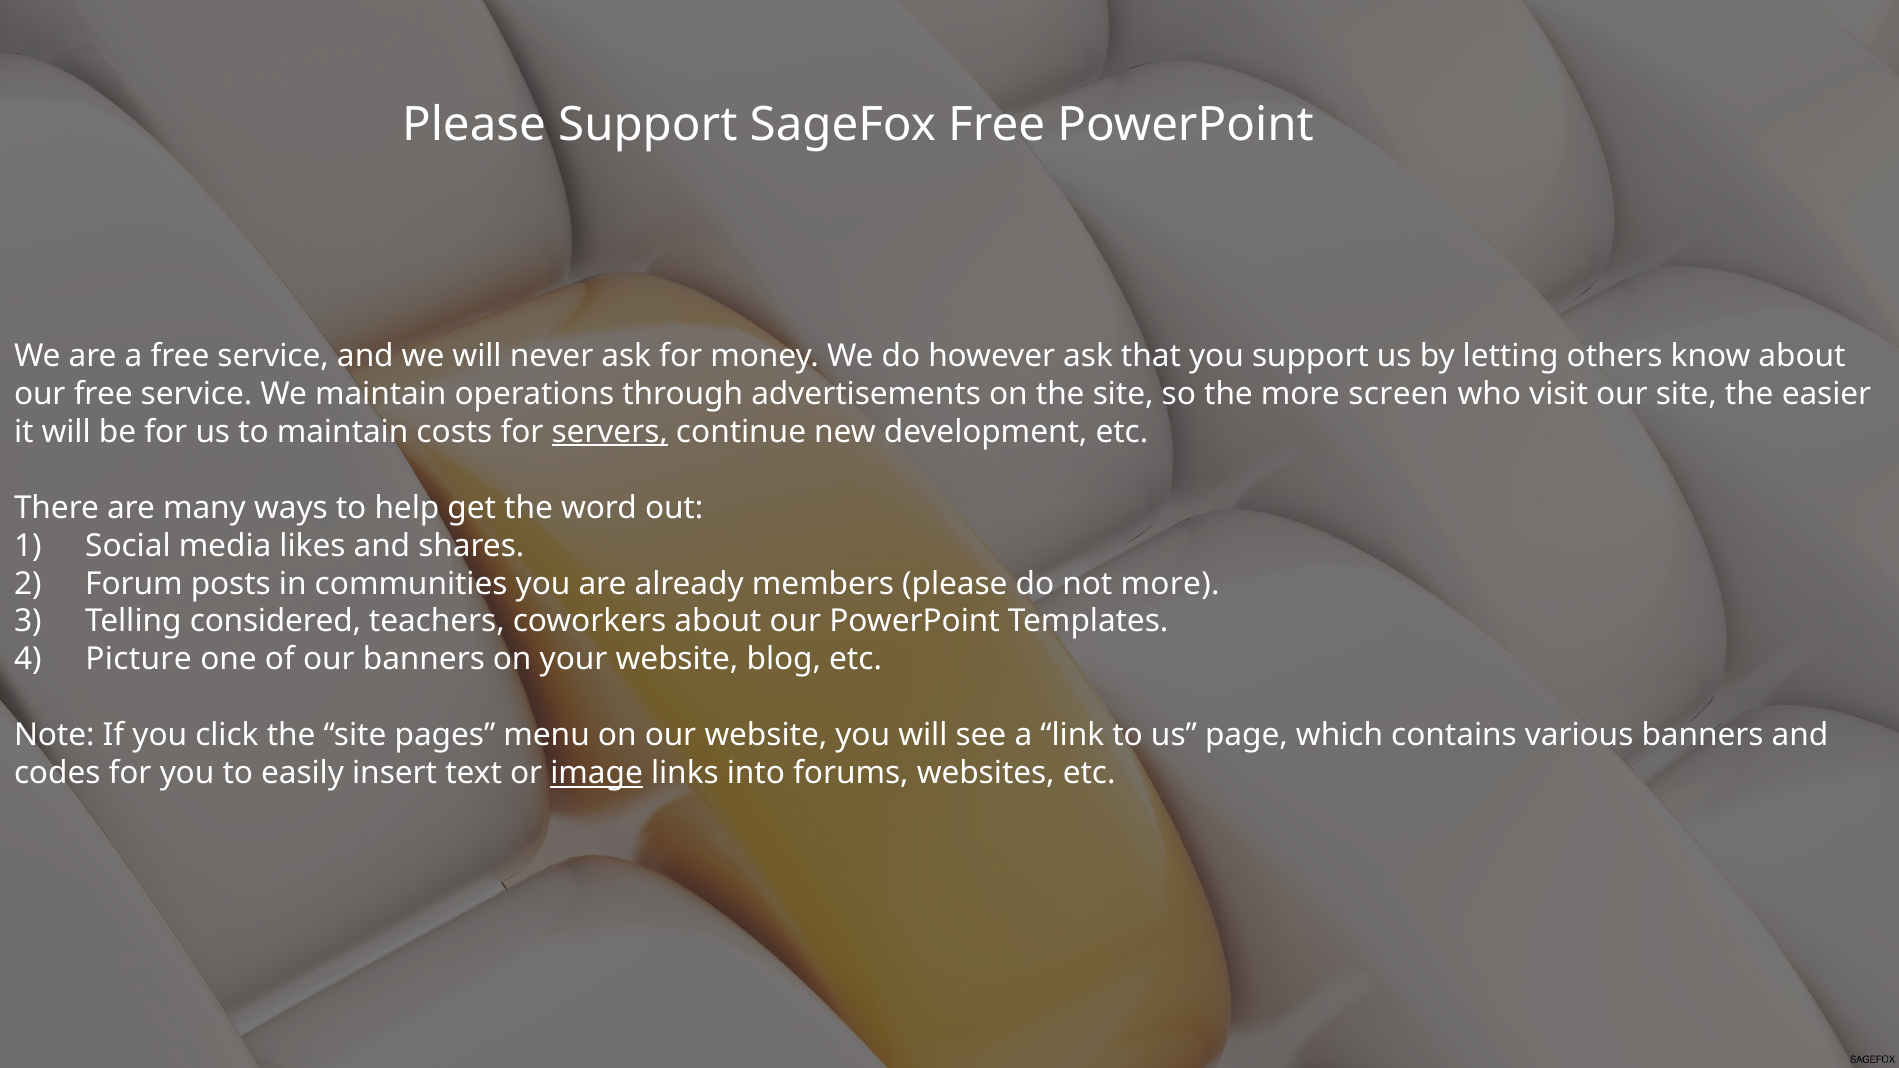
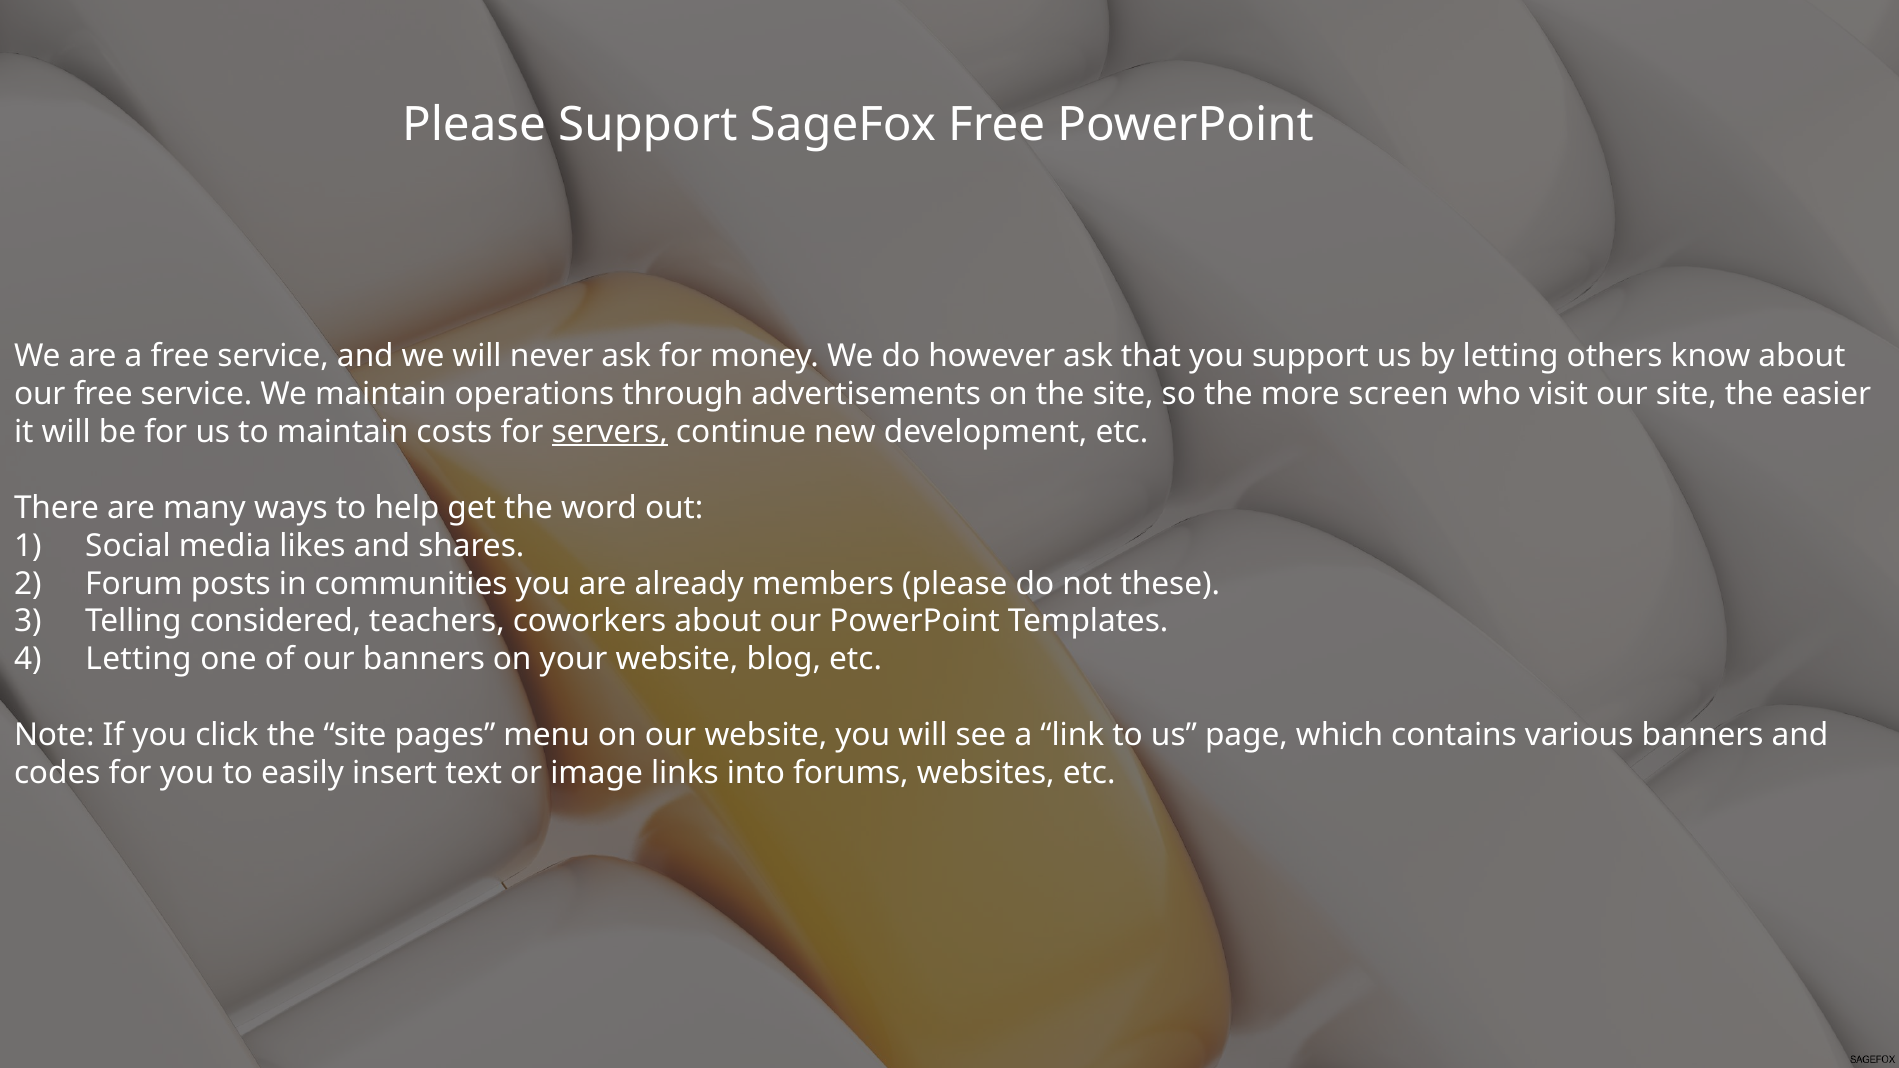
not more: more -> these
Picture at (139, 660): Picture -> Letting
image underline: present -> none
